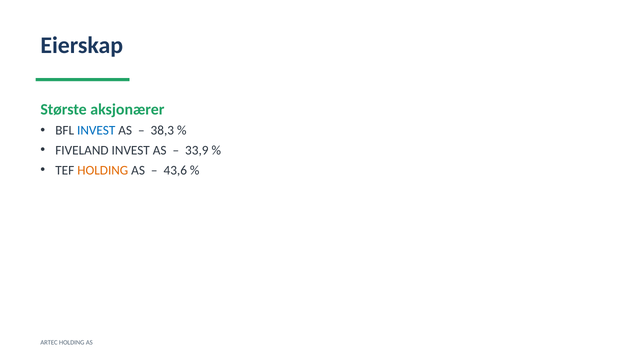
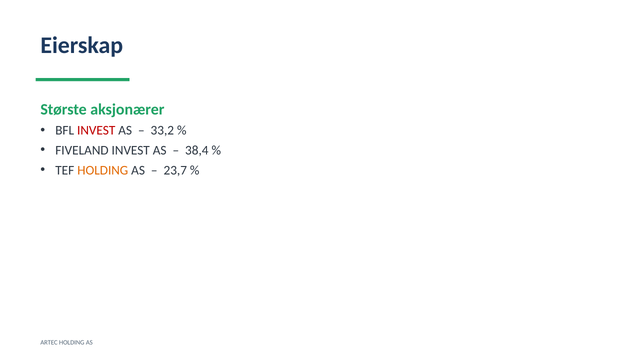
INVEST at (96, 131) colour: blue -> red
38,3: 38,3 -> 33,2
33,9: 33,9 -> 38,4
43,6: 43,6 -> 23,7
